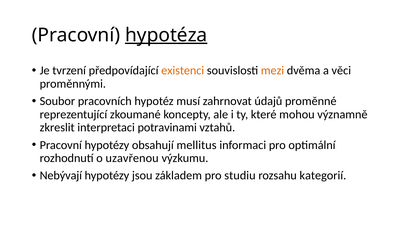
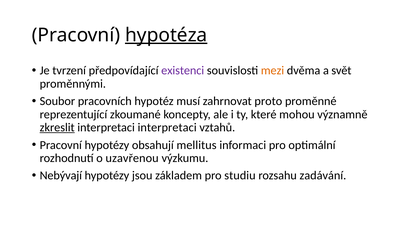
existenci colour: orange -> purple
věci: věci -> svět
údajů: údajů -> proto
zkreslit underline: none -> present
interpretaci potravinami: potravinami -> interpretaci
kategorií: kategorií -> zadávání
